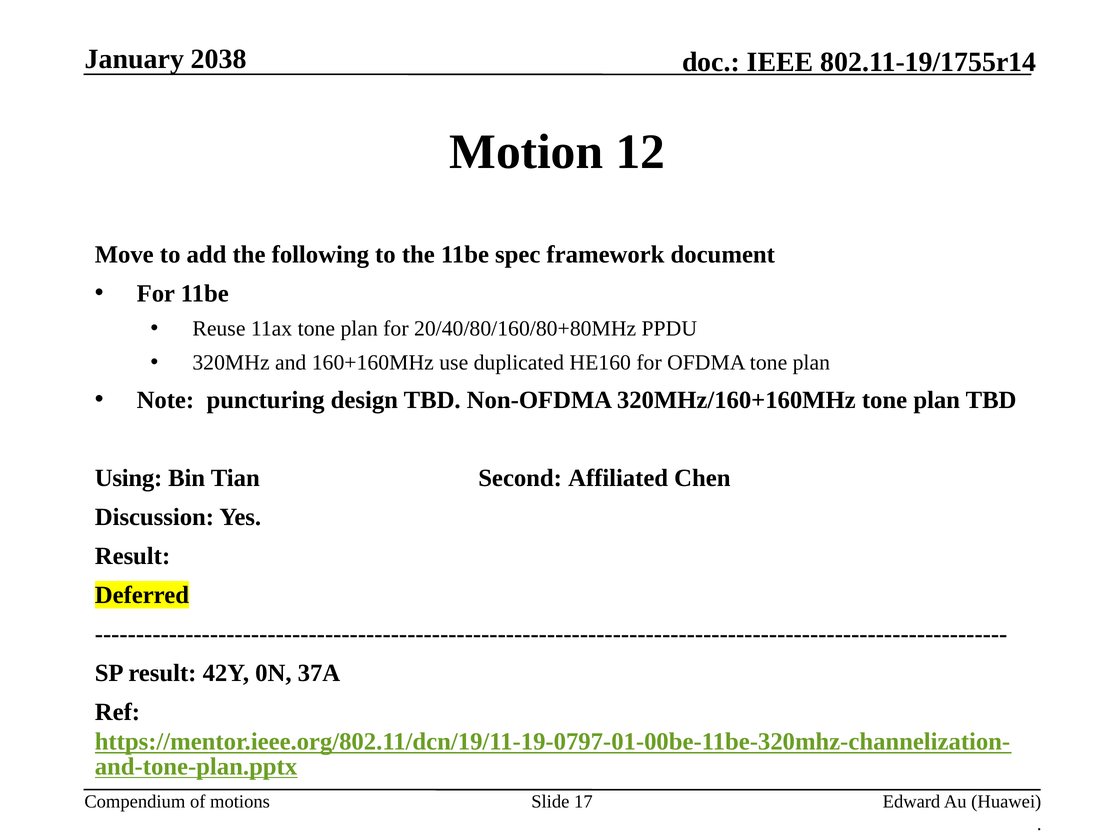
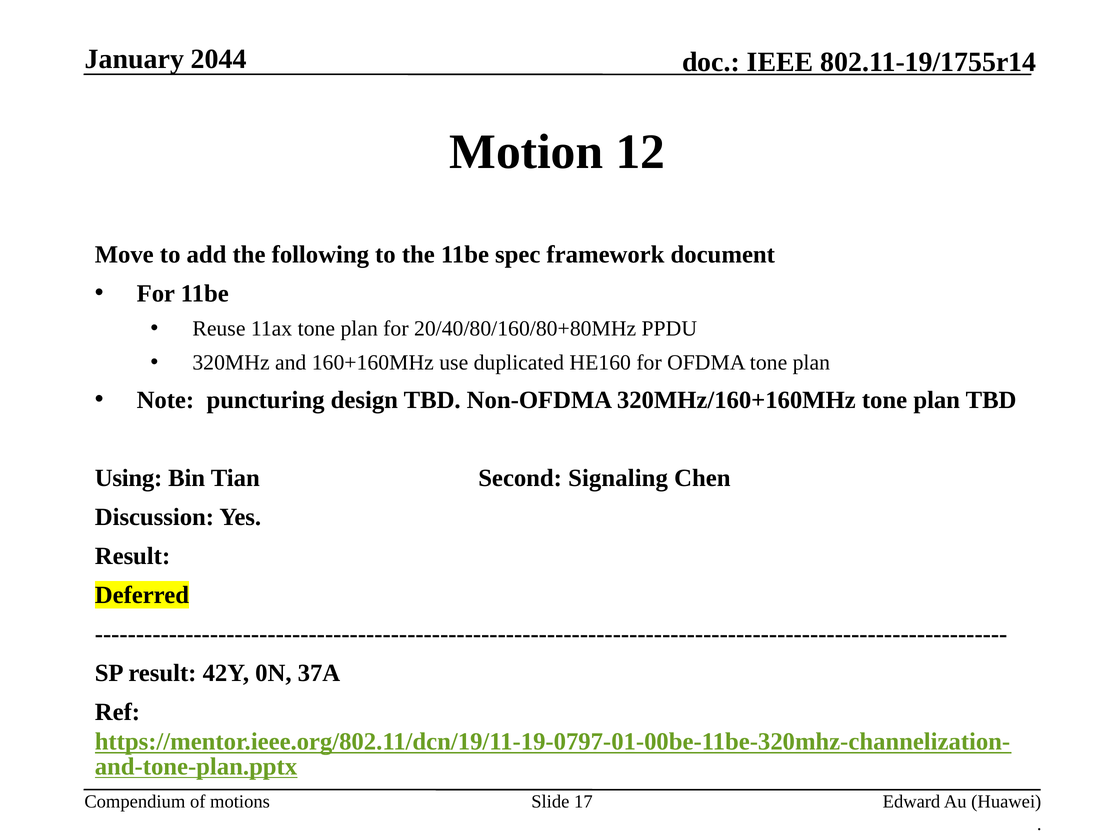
2038: 2038 -> 2044
Affiliated: Affiliated -> Signaling
